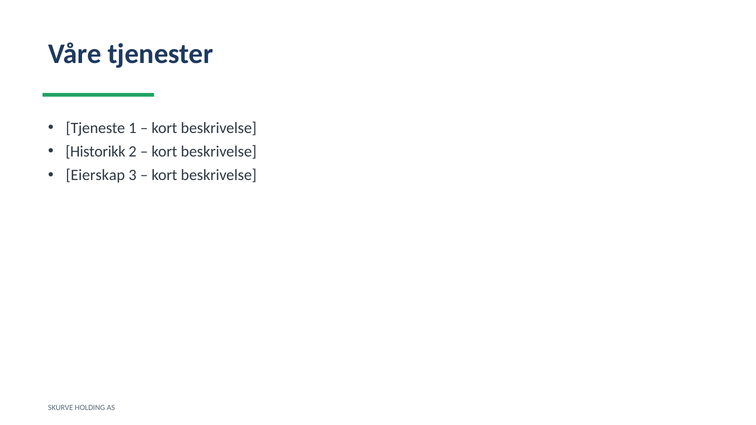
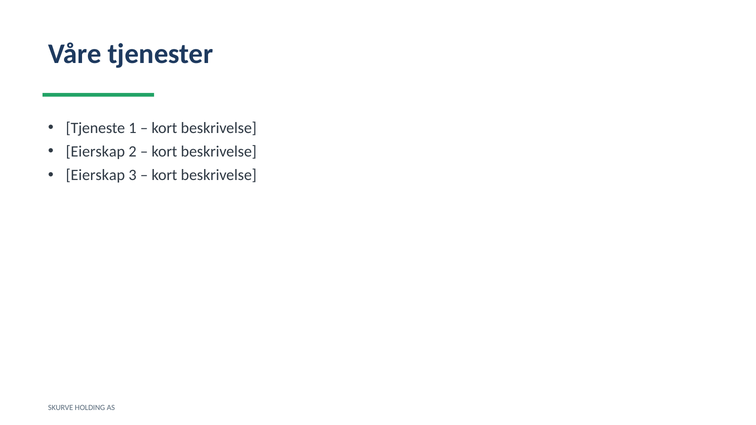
Historikk at (96, 152): Historikk -> Eierskap
